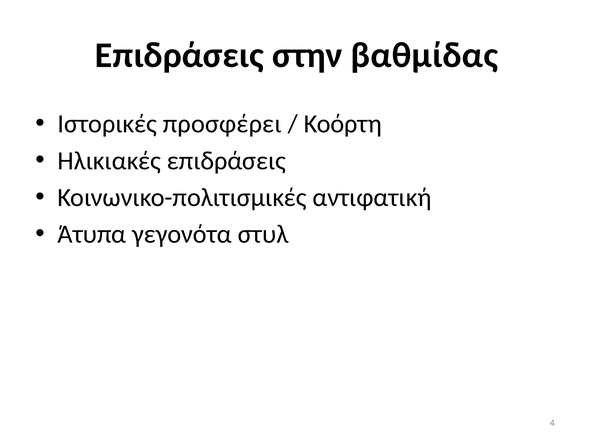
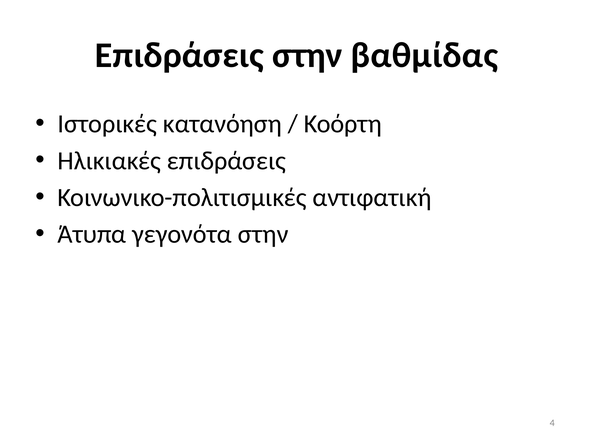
προσφέρει: προσφέρει -> κατανόηση
γεγονότα στυλ: στυλ -> στην
